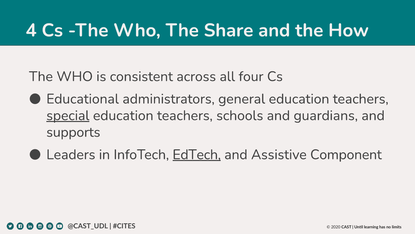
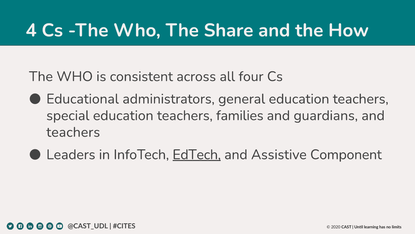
special underline: present -> none
schools: schools -> families
supports at (73, 132): supports -> teachers
